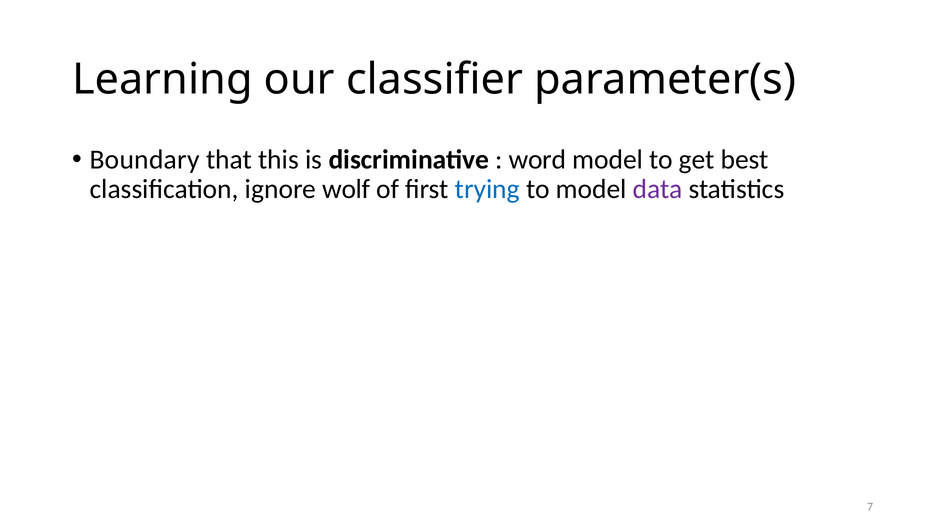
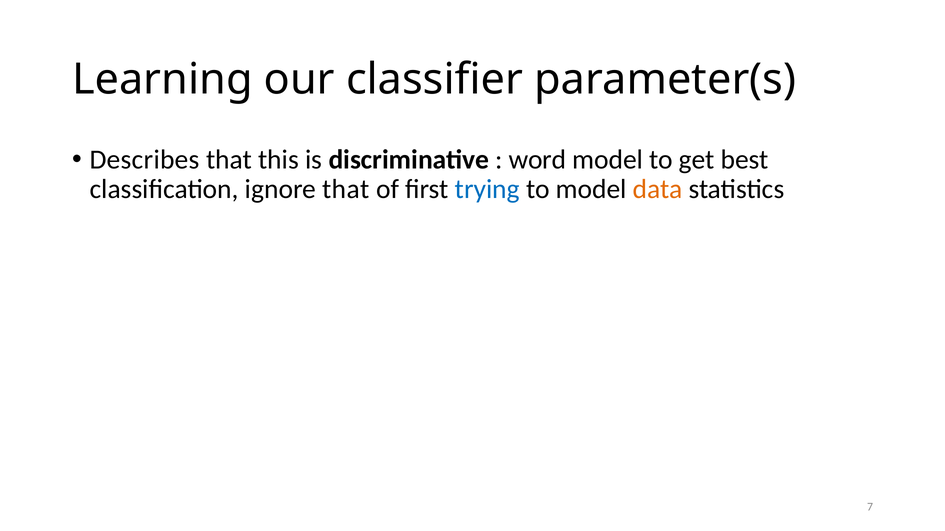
Boundary: Boundary -> Describes
ignore wolf: wolf -> that
data colour: purple -> orange
